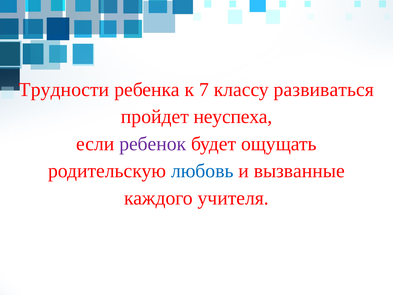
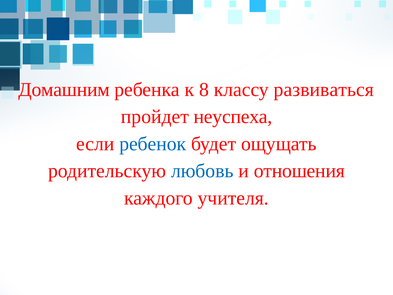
Трудности: Трудности -> Домашним
7: 7 -> 8
ребенок colour: purple -> blue
вызванные: вызванные -> отношения
